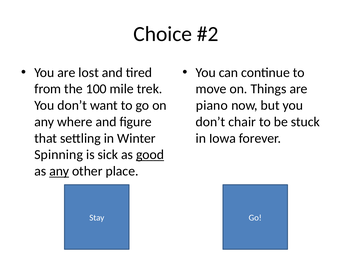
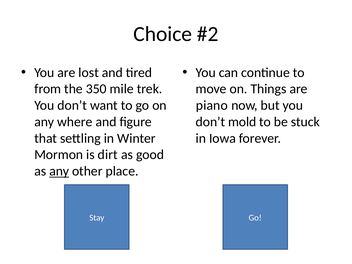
100: 100 -> 350
chair: chair -> mold
Spinning: Spinning -> Mormon
sick: sick -> dirt
good underline: present -> none
